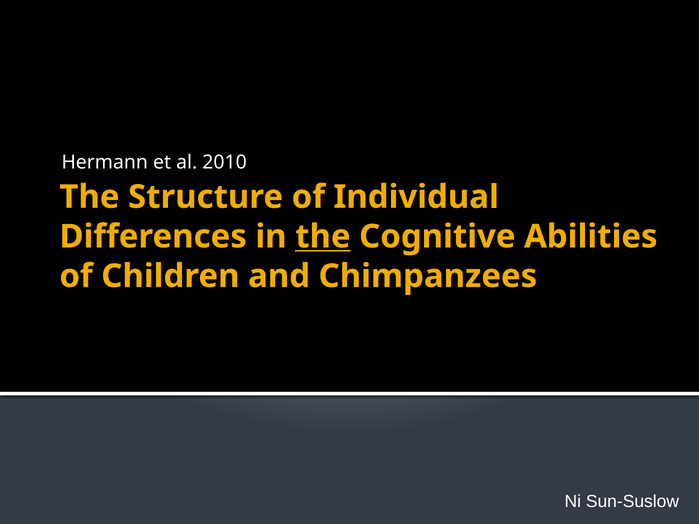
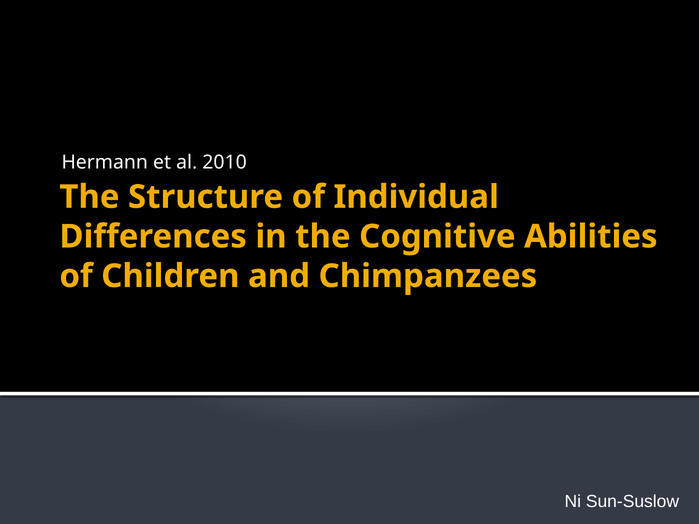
the at (323, 237) underline: present -> none
